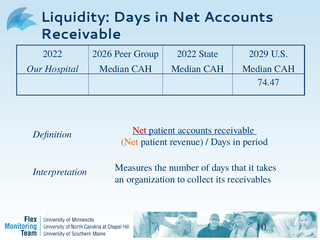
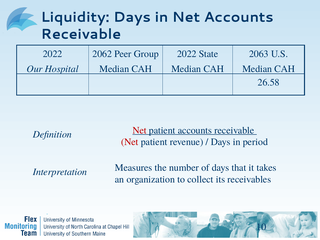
2026: 2026 -> 2062
2029: 2029 -> 2063
74.47: 74.47 -> 26.58
Net at (130, 142) colour: orange -> red
